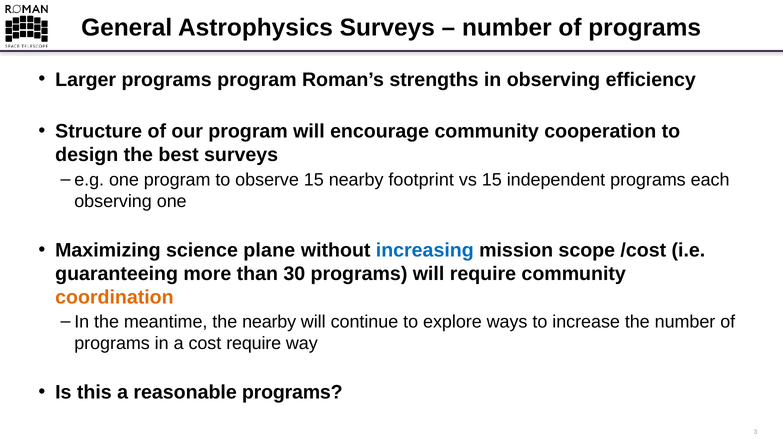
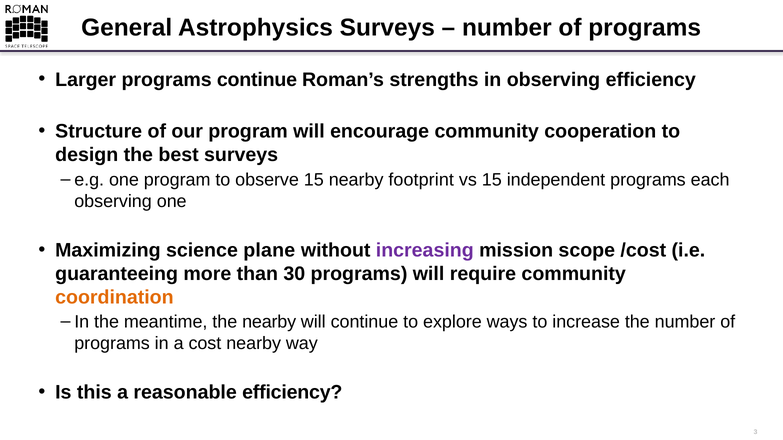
programs program: program -> continue
increasing colour: blue -> purple
cost require: require -> nearby
reasonable programs: programs -> efficiency
